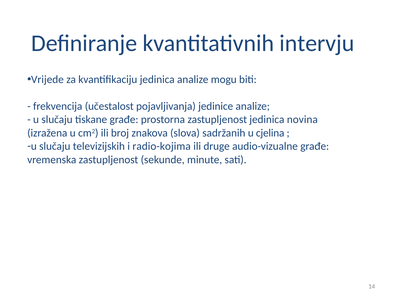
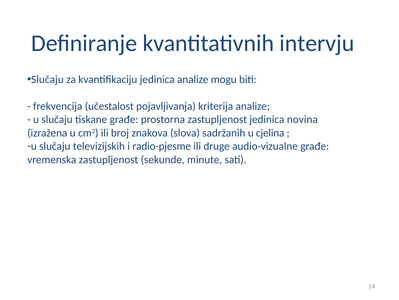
Vrijede at (47, 79): Vrijede -> Slučaju
jedinice: jedinice -> kriterija
radio-kojima: radio-kojima -> radio-pjesme
